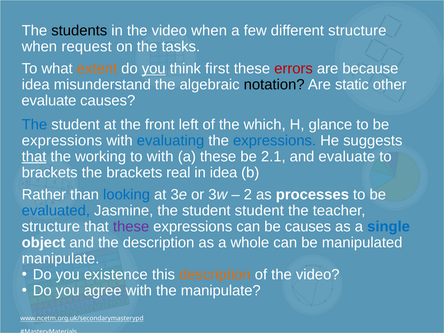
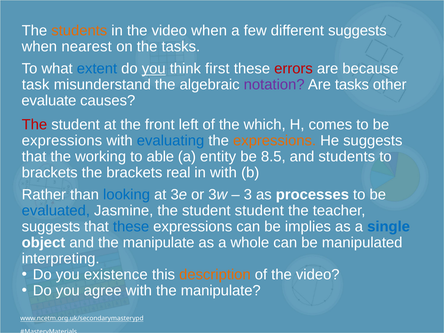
students at (79, 30) colour: black -> orange
different structure: structure -> suggests
request: request -> nearest
extent colour: orange -> blue
idea at (36, 85): idea -> task
notation colour: black -> purple
Are static: static -> tasks
The at (34, 125) colour: blue -> red
glance: glance -> comes
expressions at (275, 141) colour: blue -> orange
that at (34, 156) underline: present -> none
to with: with -> able
a these: these -> entity
2.1: 2.1 -> 8.5
and evaluate: evaluate -> students
in idea: idea -> with
2: 2 -> 3
structure at (51, 227): structure -> suggests
these at (131, 227) colour: purple -> blue
be causes: causes -> implies
and the description: description -> manipulate
manipulate at (61, 259): manipulate -> interpreting
